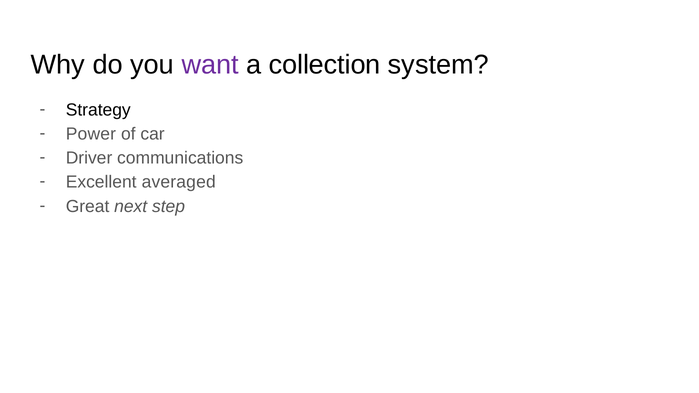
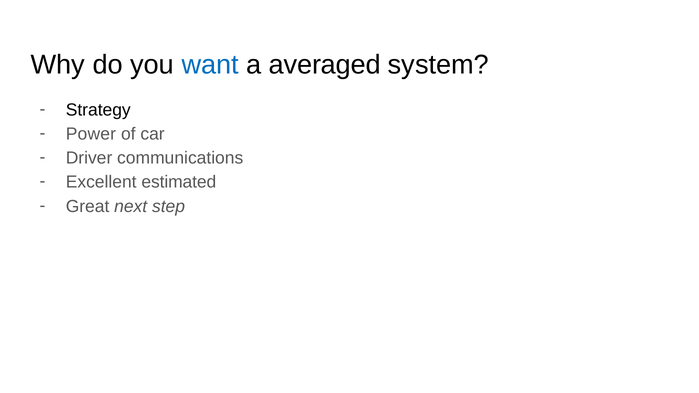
want colour: purple -> blue
collection: collection -> averaged
averaged: averaged -> estimated
